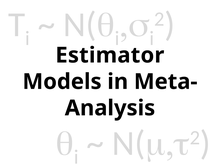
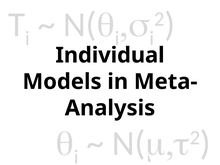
Estimator: Estimator -> Individual
